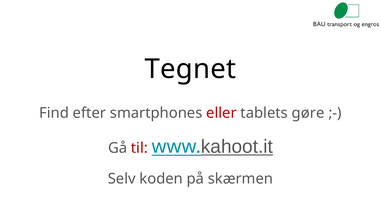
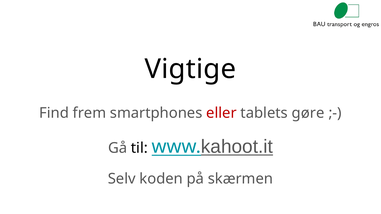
Tegnet: Tegnet -> Vigtige
efter: efter -> frem
til colour: red -> black
